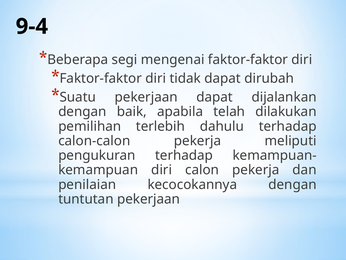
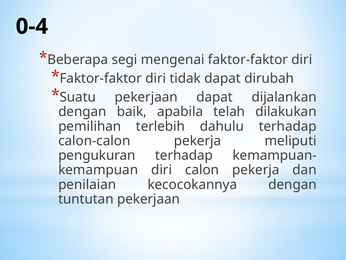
9-4: 9-4 -> 0-4
